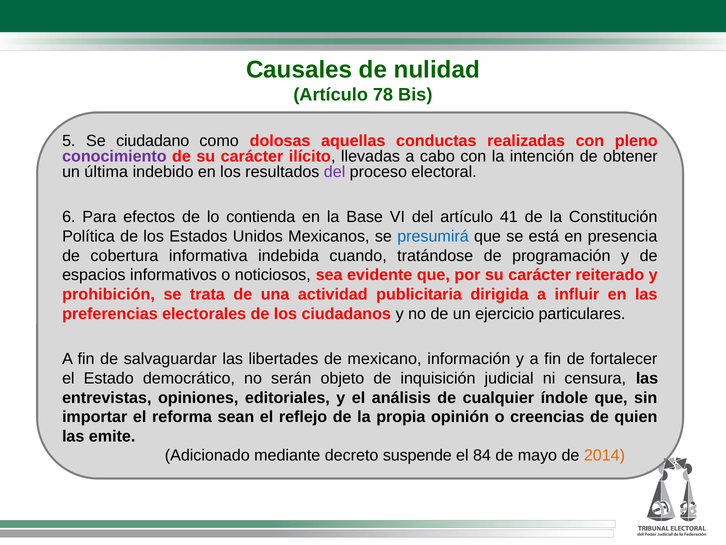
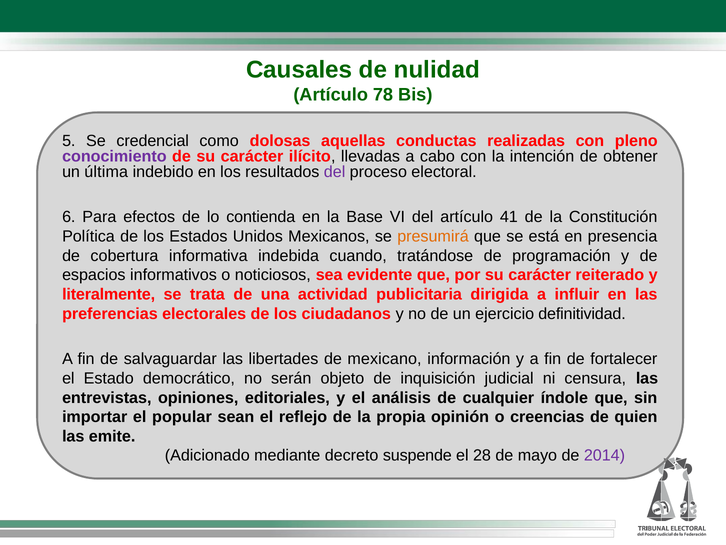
ciudadano: ciudadano -> credencial
presumirá colour: blue -> orange
prohibición: prohibición -> literalmente
particulares: particulares -> definitividad
reforma: reforma -> popular
84: 84 -> 28
2014 colour: orange -> purple
